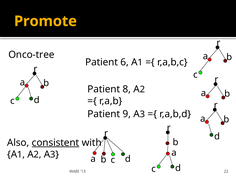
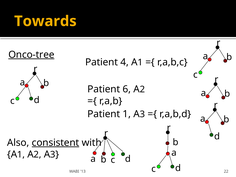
Promote: Promote -> Towards
Onco-tree underline: none -> present
6: 6 -> 4
8: 8 -> 6
9: 9 -> 1
